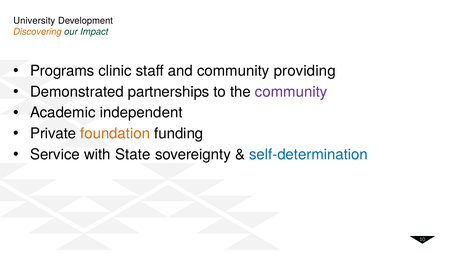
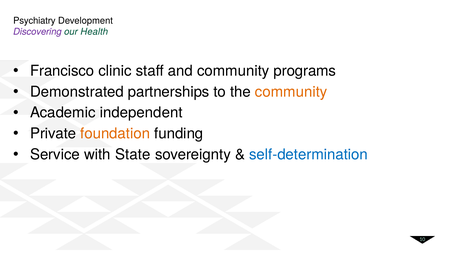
University: University -> Psychiatry
Discovering colour: orange -> purple
Impact: Impact -> Health
Programs: Programs -> Francisco
providing: providing -> programs
community at (291, 92) colour: purple -> orange
